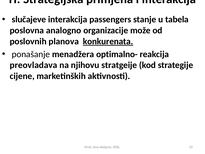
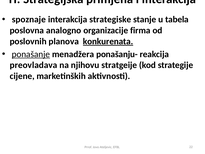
slučajeve: slučajeve -> spoznaje
passengers: passengers -> strategiske
može: može -> firma
ponašanje underline: none -> present
optimalno-: optimalno- -> ponašanju-
